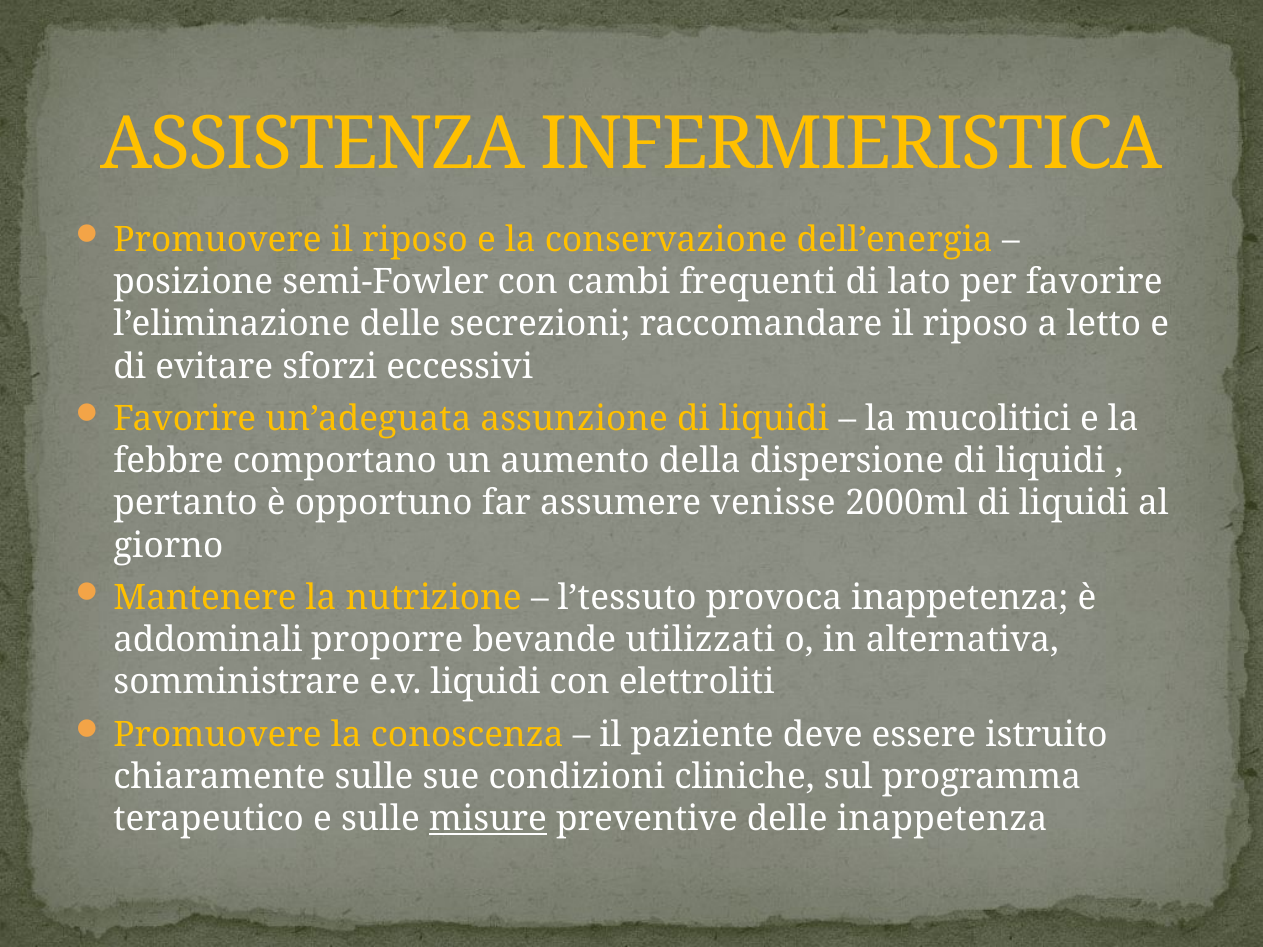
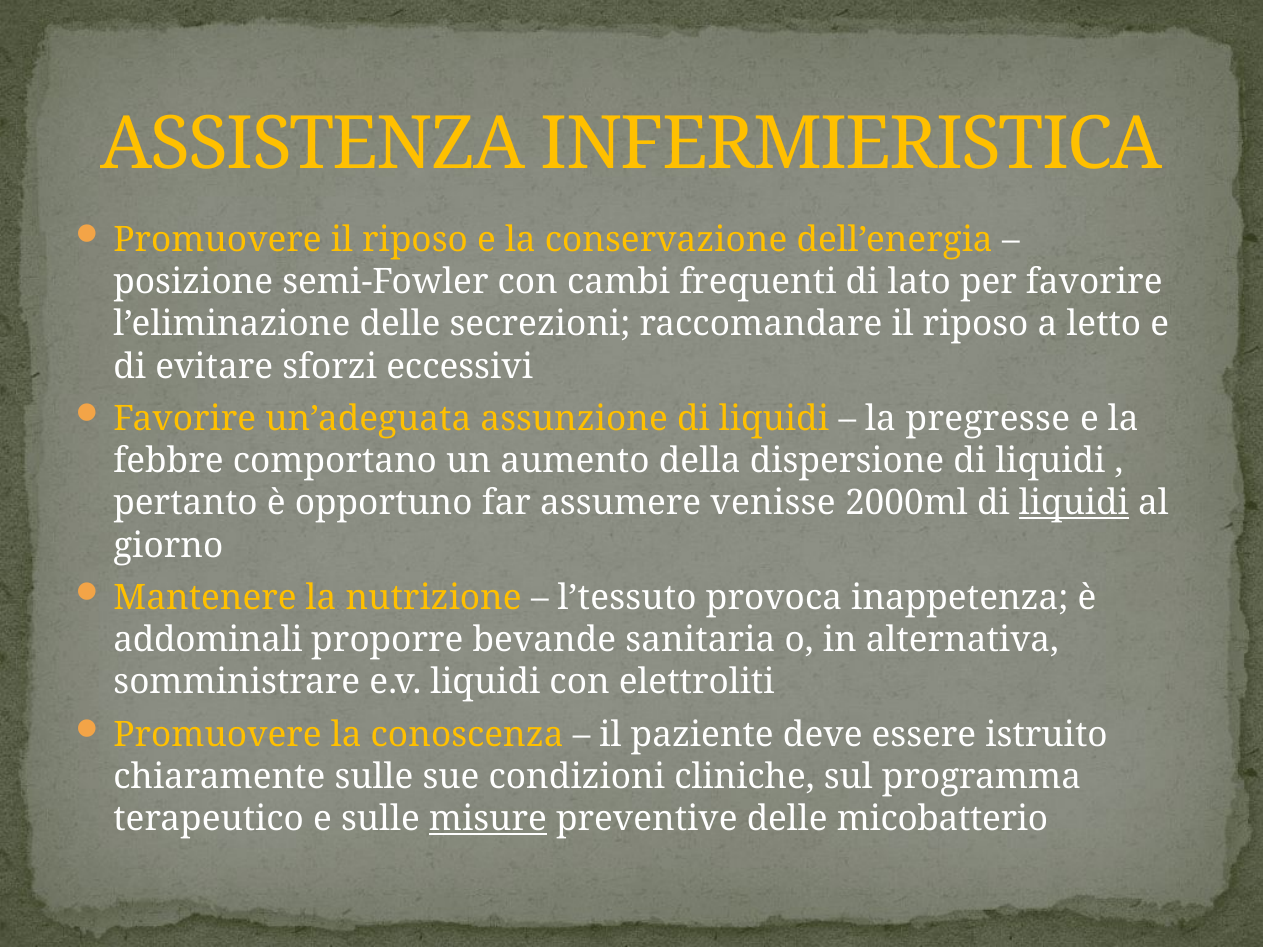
mucolitici: mucolitici -> pregresse
liquidi at (1074, 503) underline: none -> present
utilizzati: utilizzati -> sanitaria
delle inappetenza: inappetenza -> micobatterio
